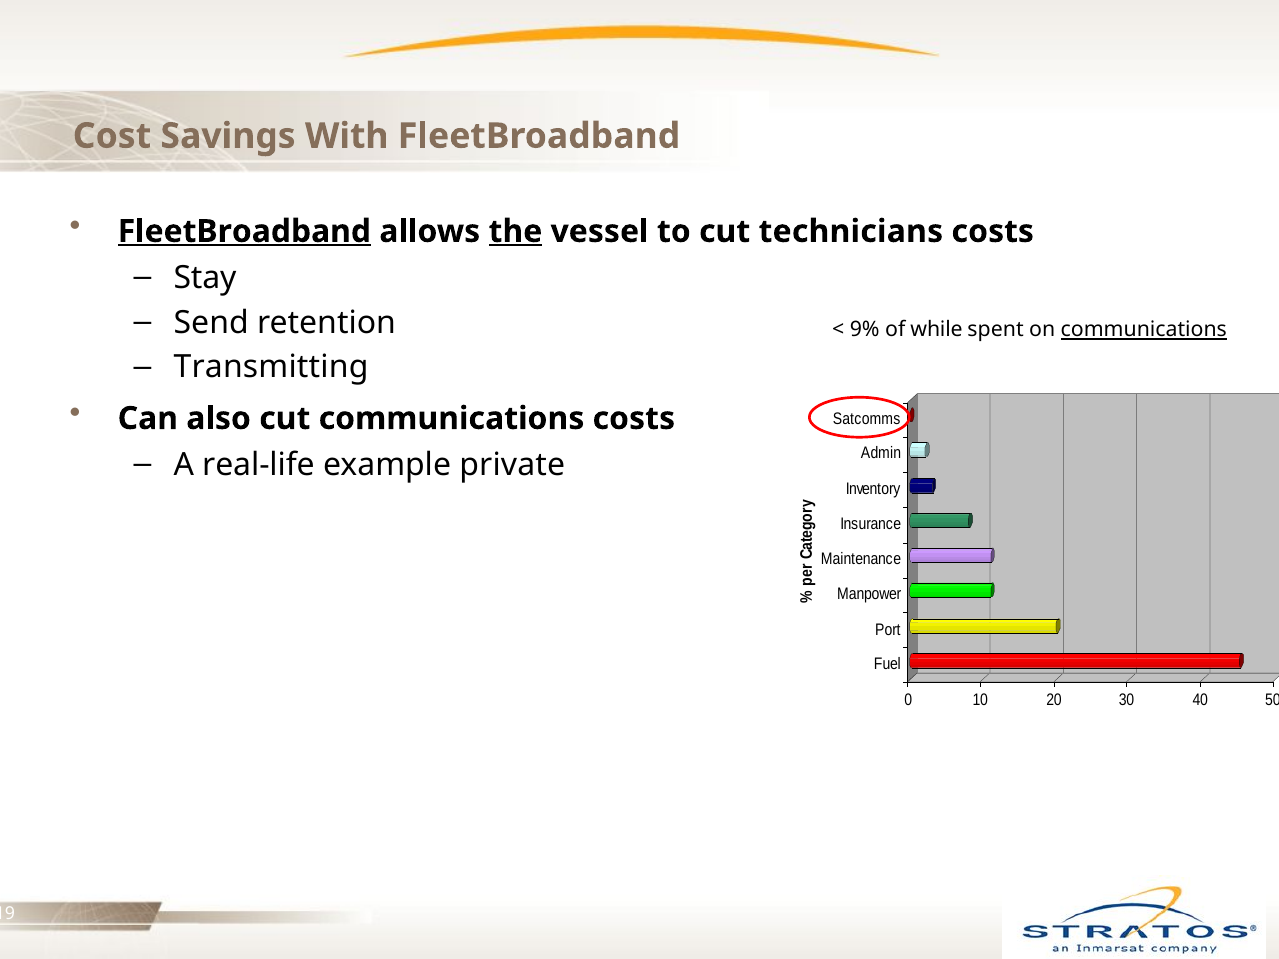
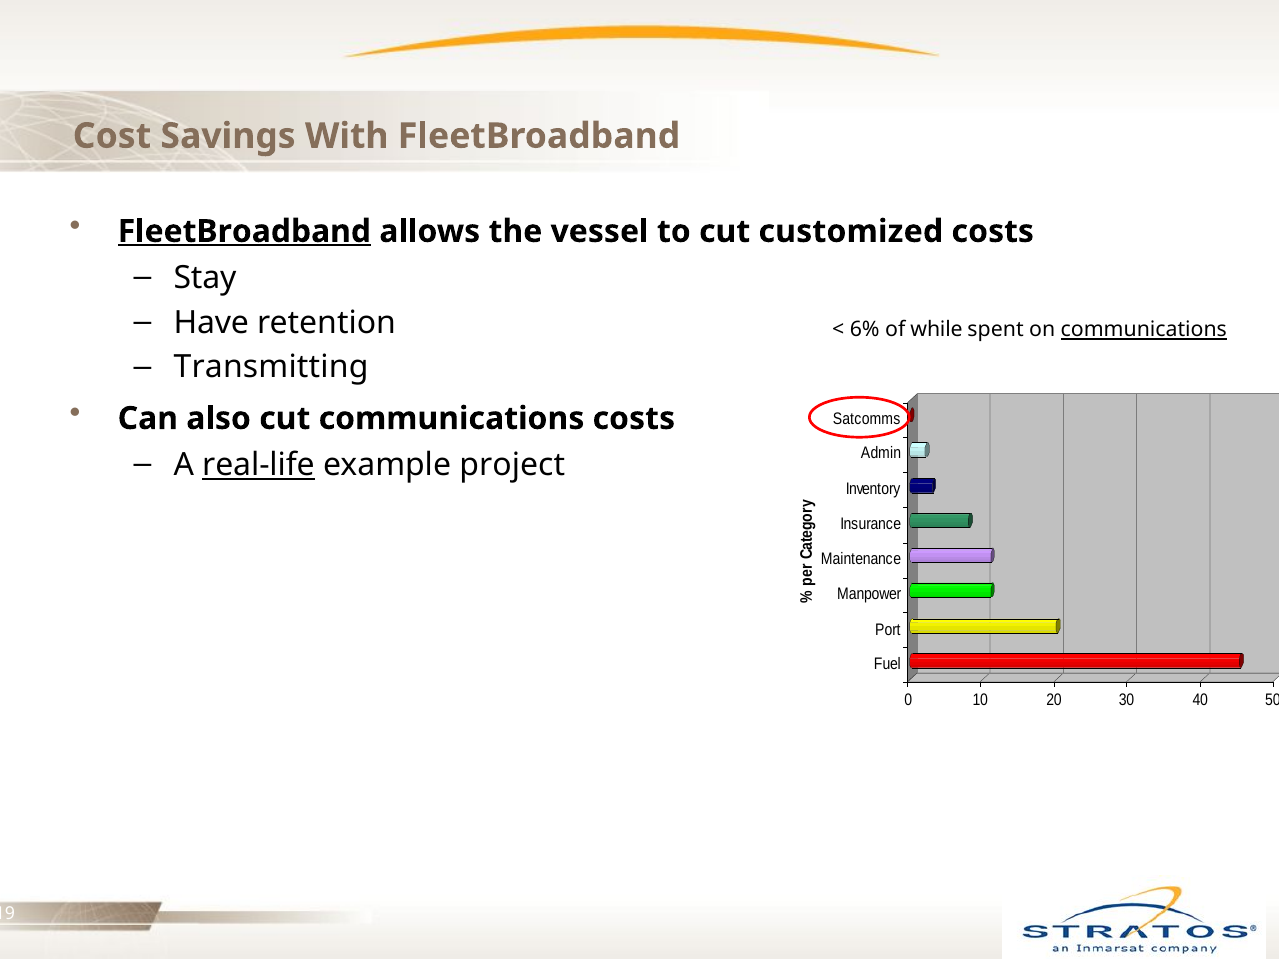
the underline: present -> none
technicians: technicians -> customized
Send: Send -> Have
9%: 9% -> 6%
real-life underline: none -> present
private: private -> project
